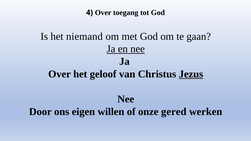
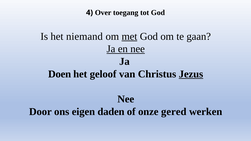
met underline: none -> present
Over at (60, 74): Over -> Doen
willen: willen -> daden
